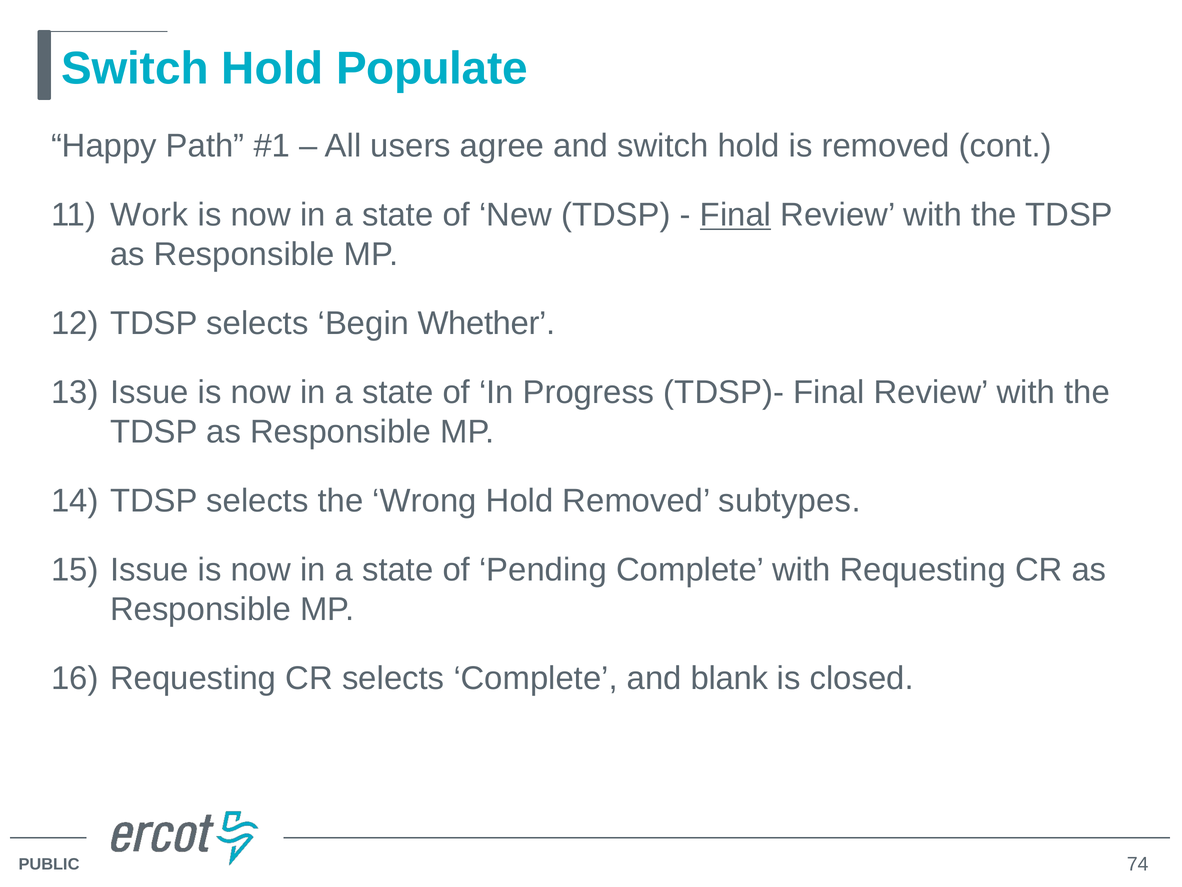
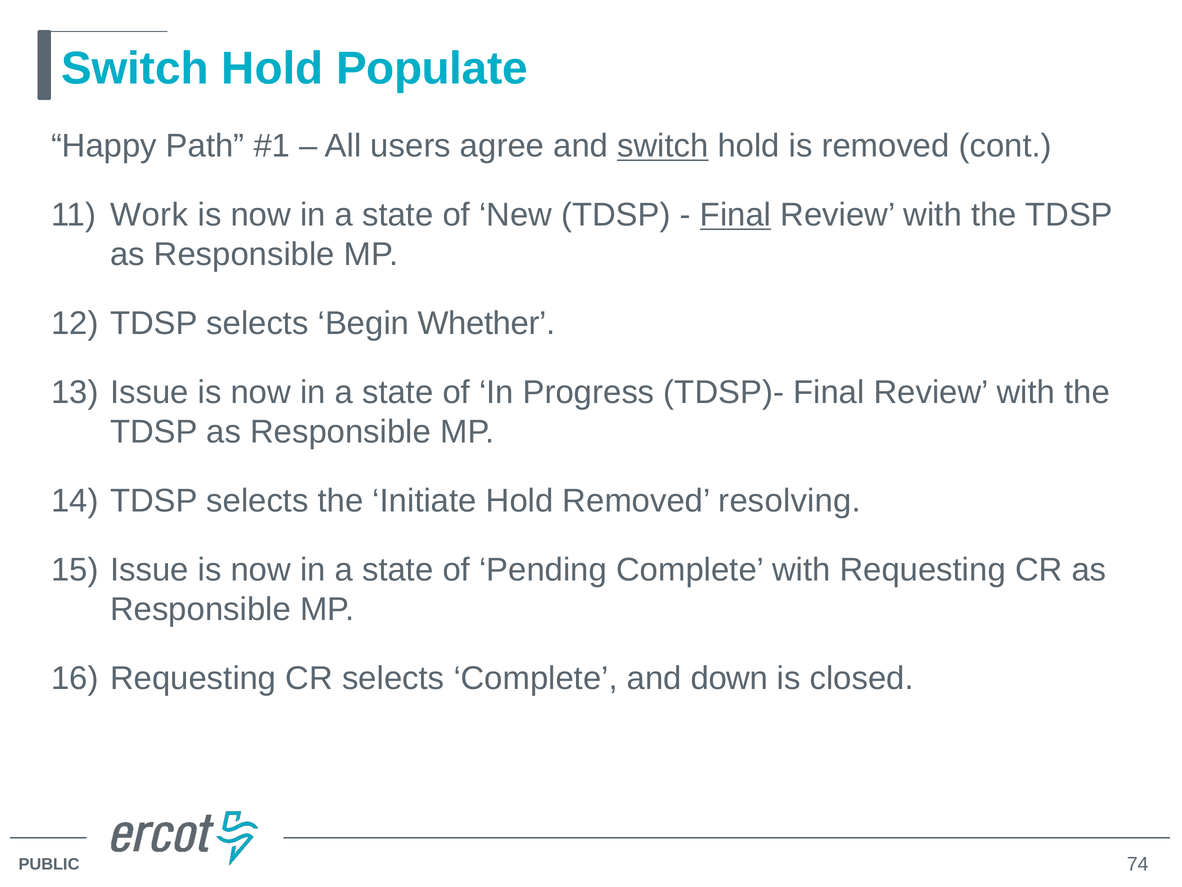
switch at (663, 146) underline: none -> present
Wrong: Wrong -> Initiate
subtypes: subtypes -> resolving
blank: blank -> down
